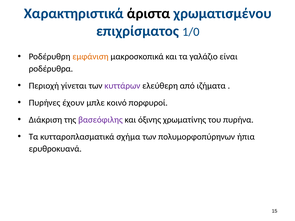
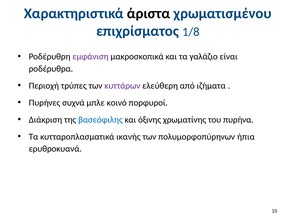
1/0: 1/0 -> 1/8
εμφάνιση colour: orange -> purple
γίνεται: γίνεται -> τρύπες
έχουν: έχουν -> συχνά
βασεόφιλης colour: purple -> blue
σχήμα: σχήμα -> ικανής
